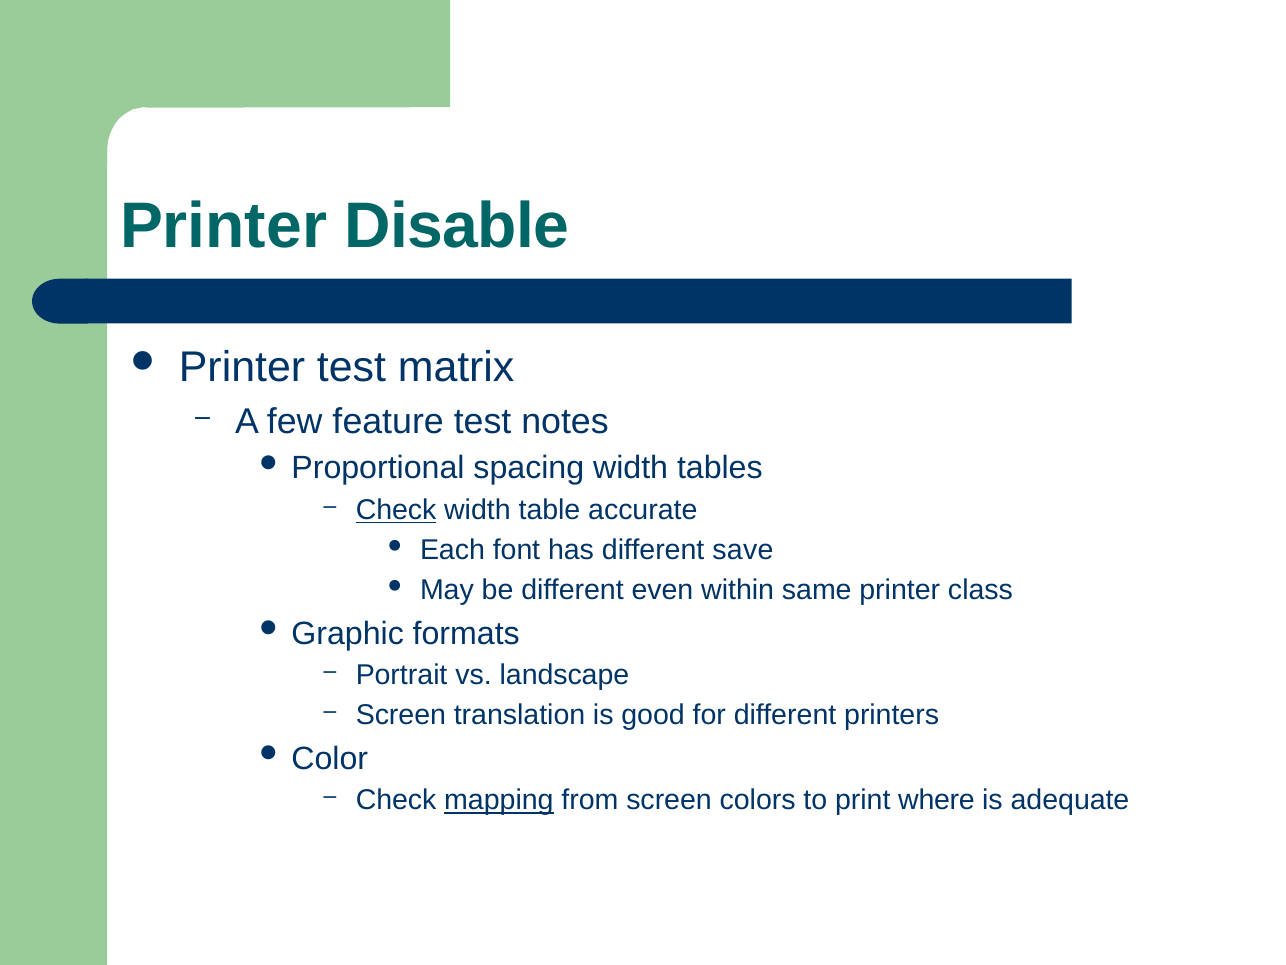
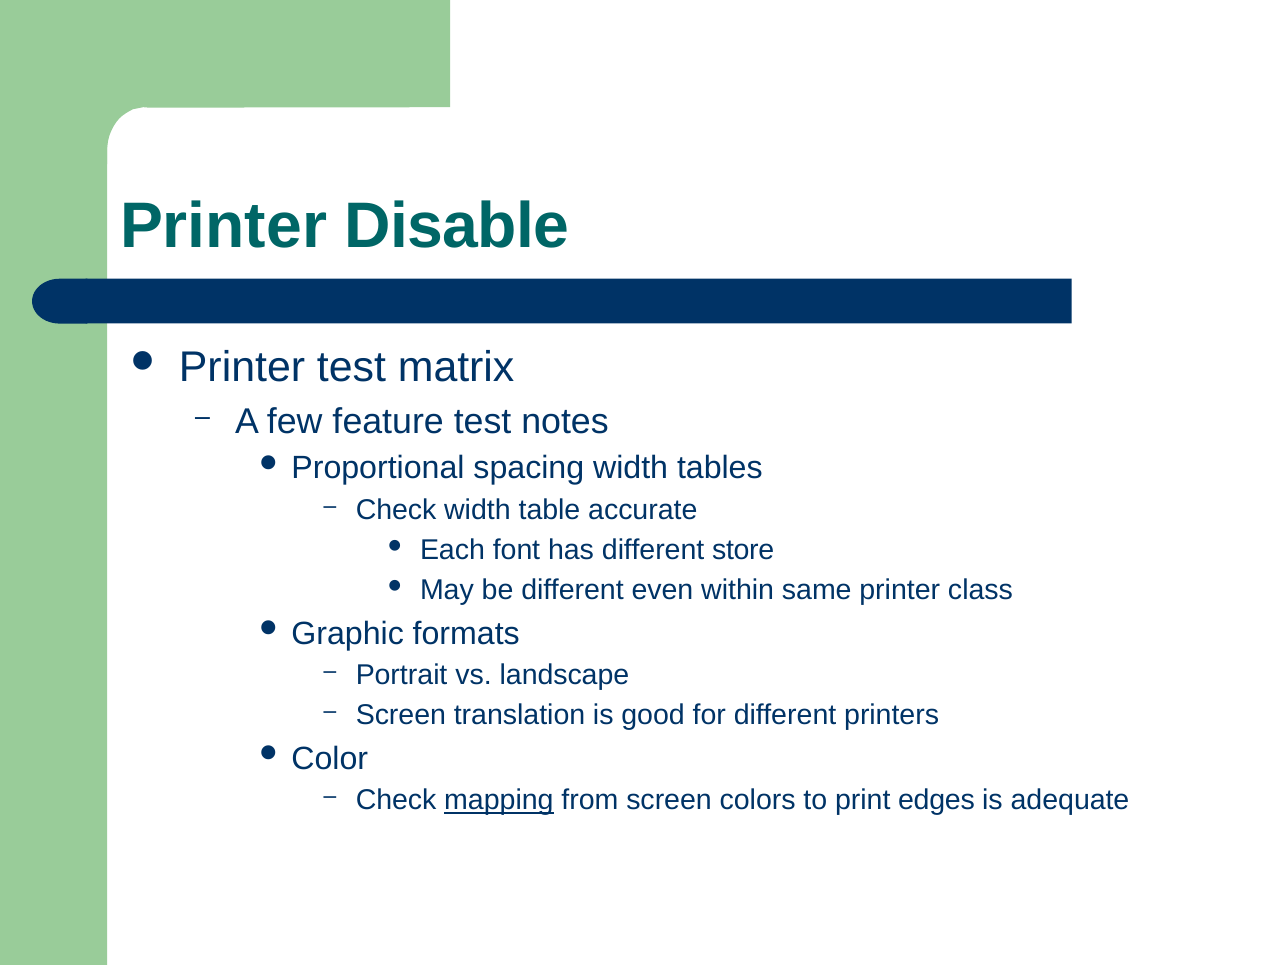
Check at (396, 510) underline: present -> none
save: save -> store
where: where -> edges
